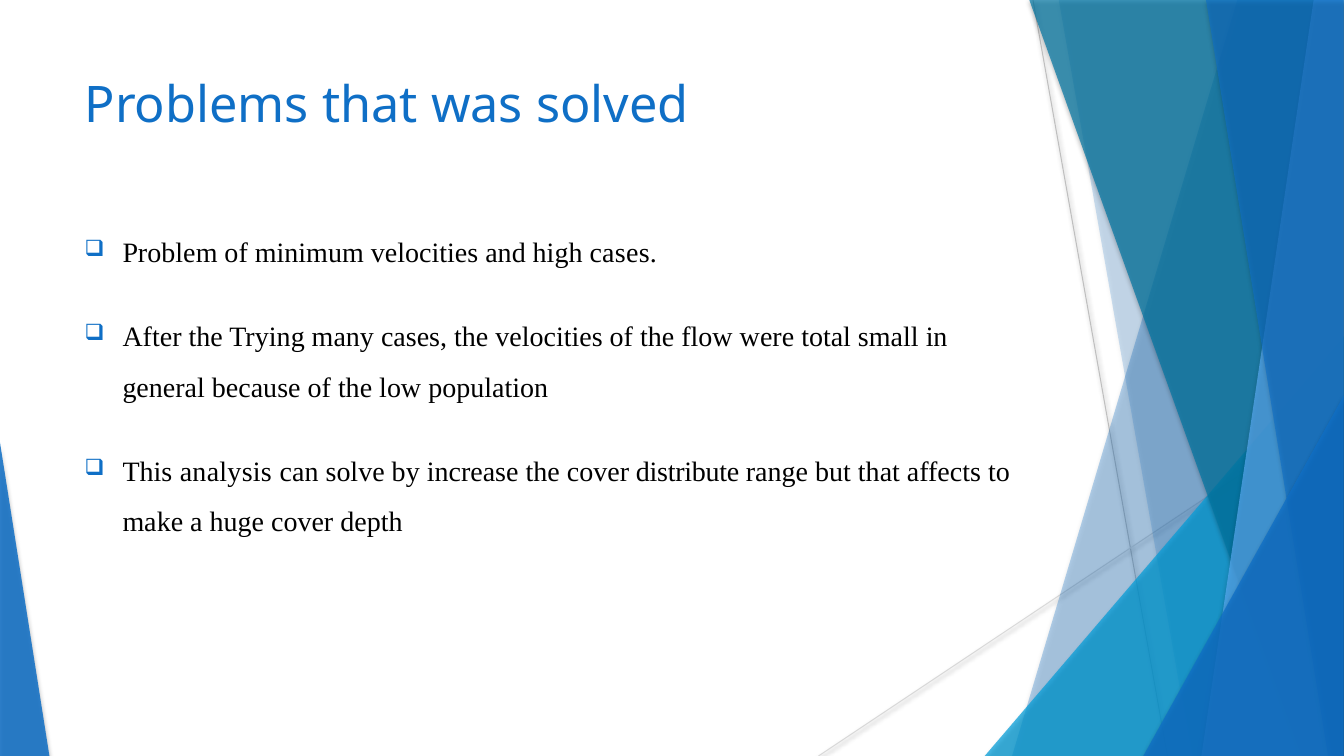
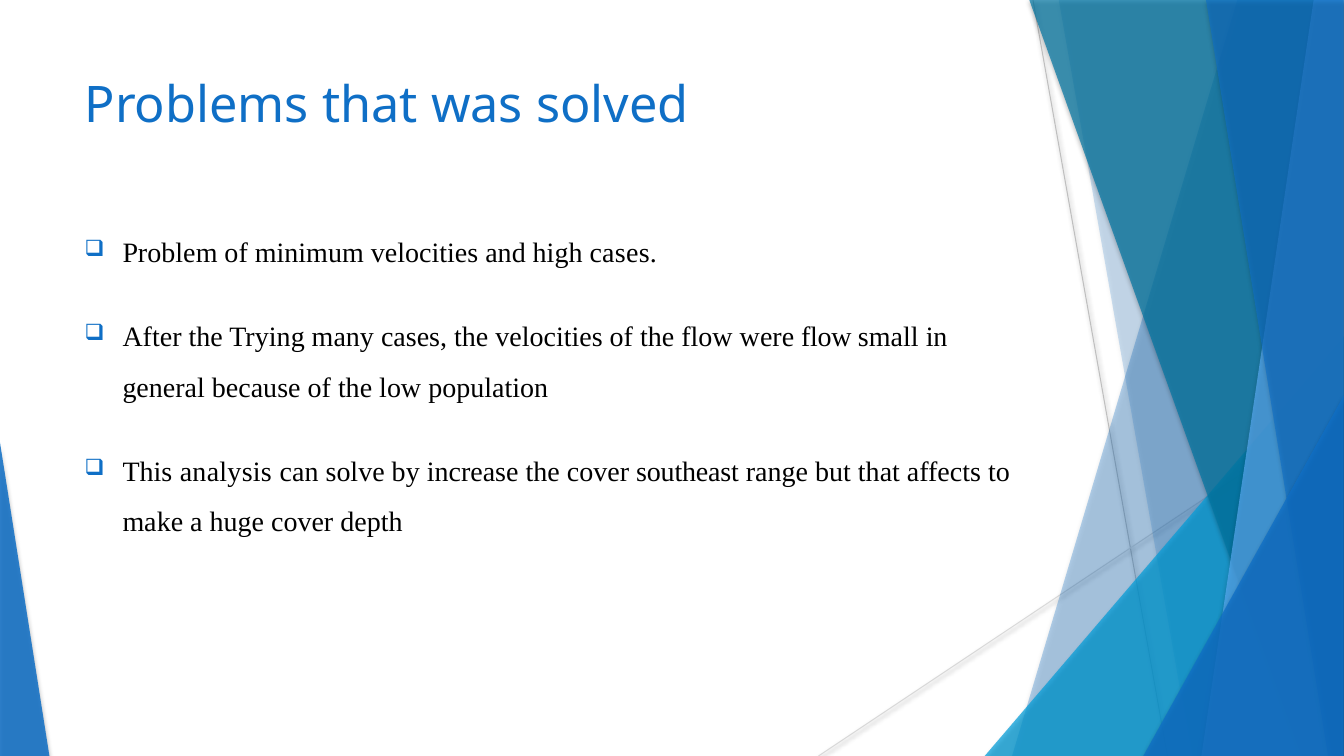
were total: total -> flow
distribute: distribute -> southeast
